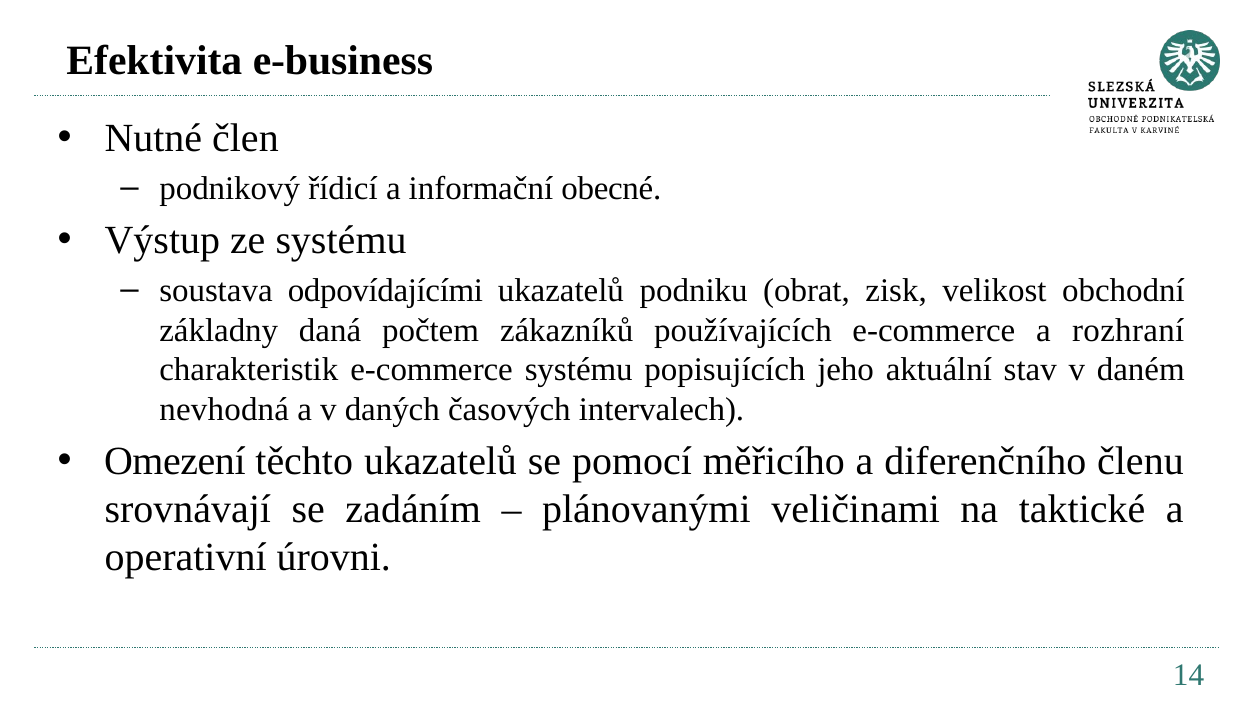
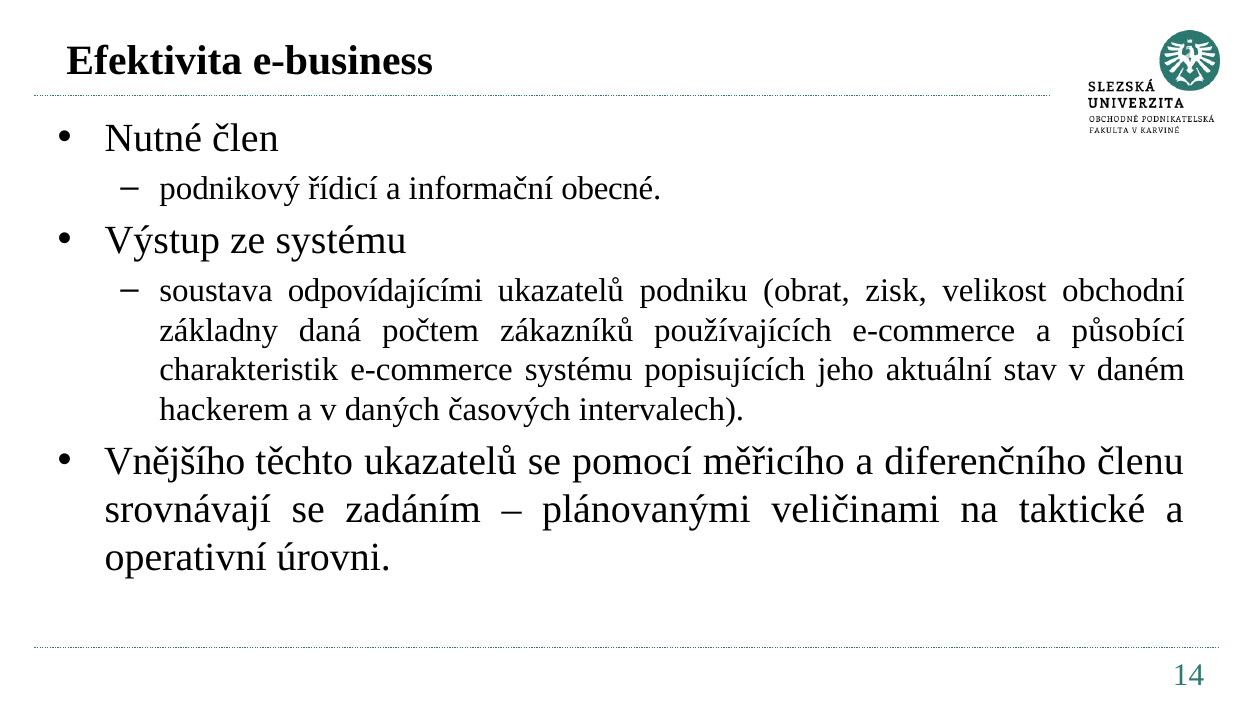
rozhraní: rozhraní -> působící
nevhodná: nevhodná -> hackerem
Omezení: Omezení -> Vnějšího
